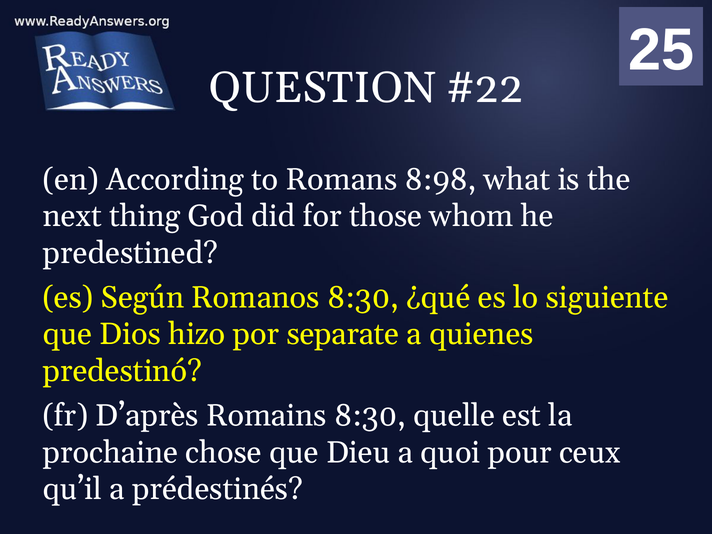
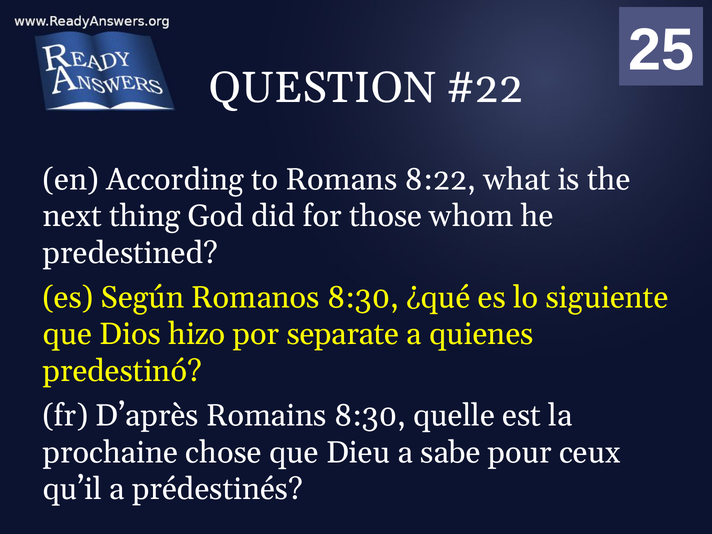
8:98: 8:98 -> 8:22
quoi: quoi -> sabe
